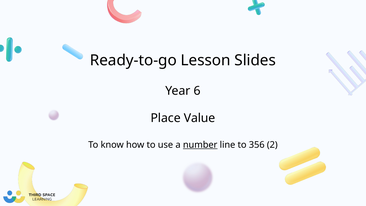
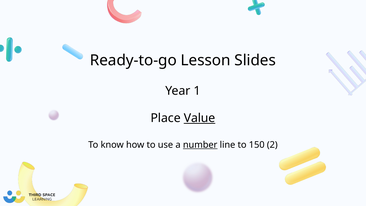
6: 6 -> 1
Value underline: none -> present
356: 356 -> 150
